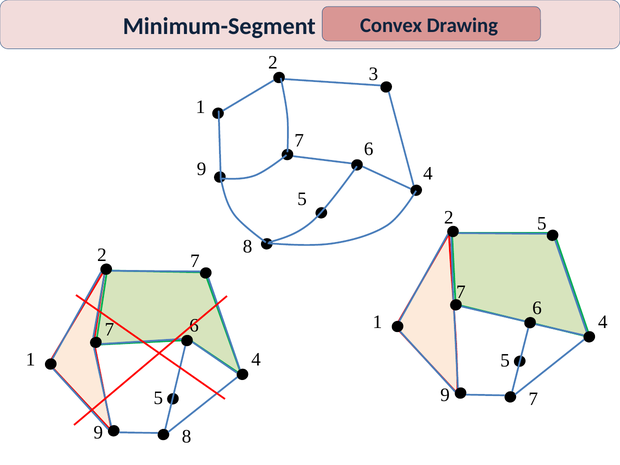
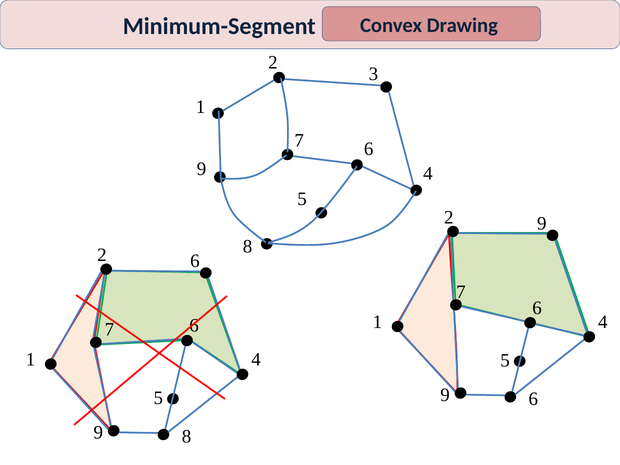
2 5: 5 -> 9
2 7: 7 -> 6
9 7: 7 -> 6
